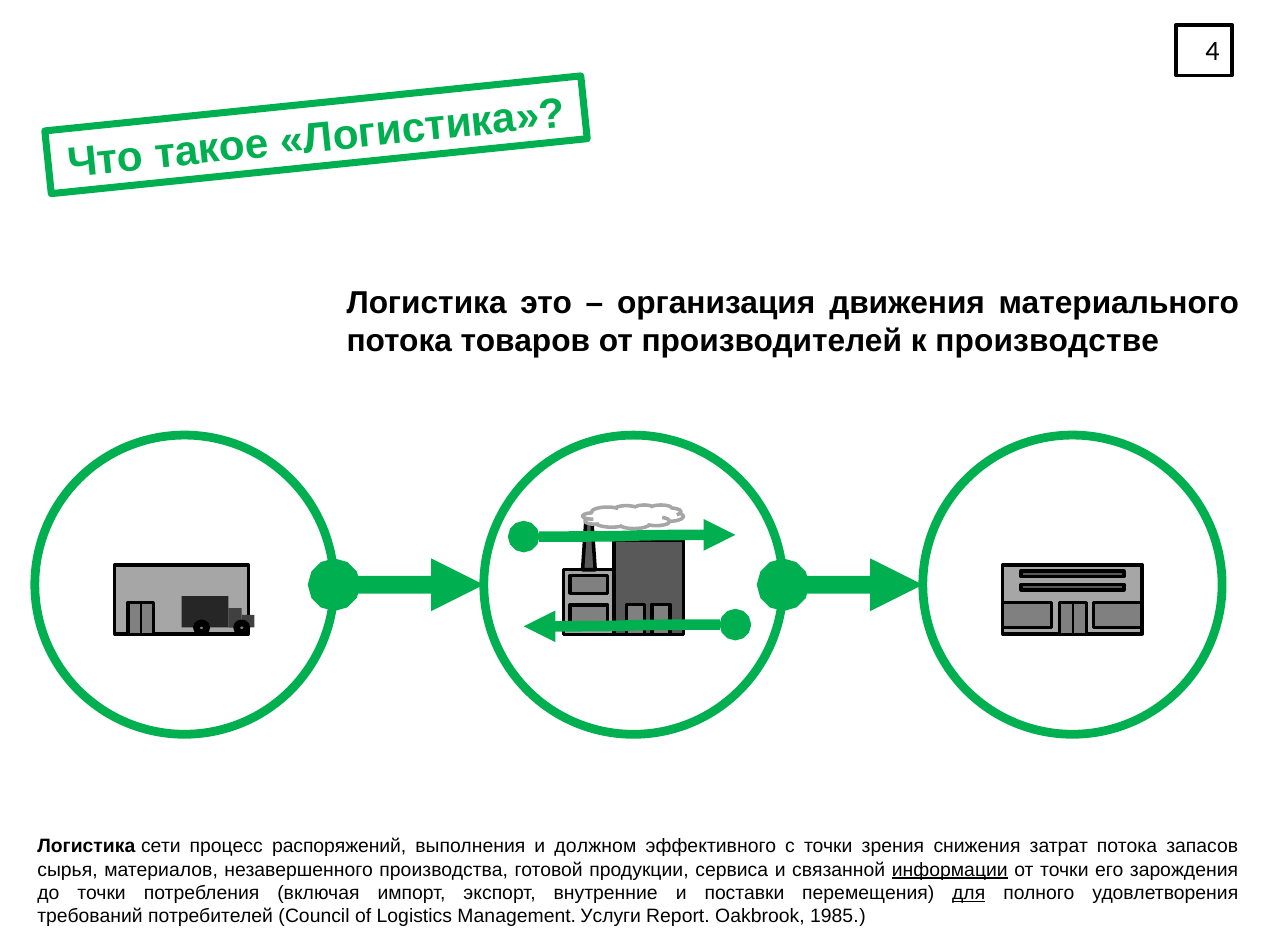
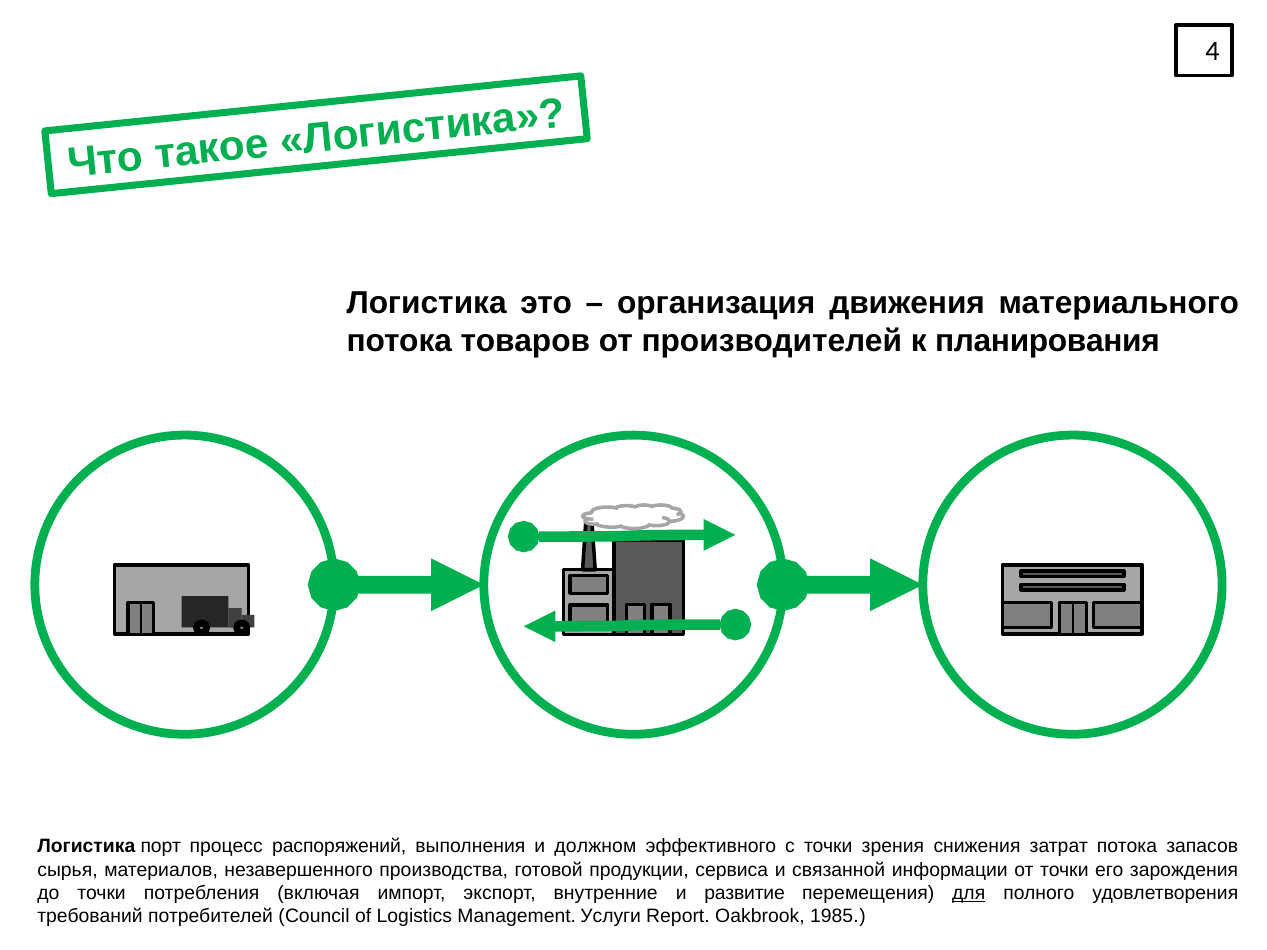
производстве: производстве -> планирования
сети: сети -> порт
информации underline: present -> none
поставки: поставки -> развитие
